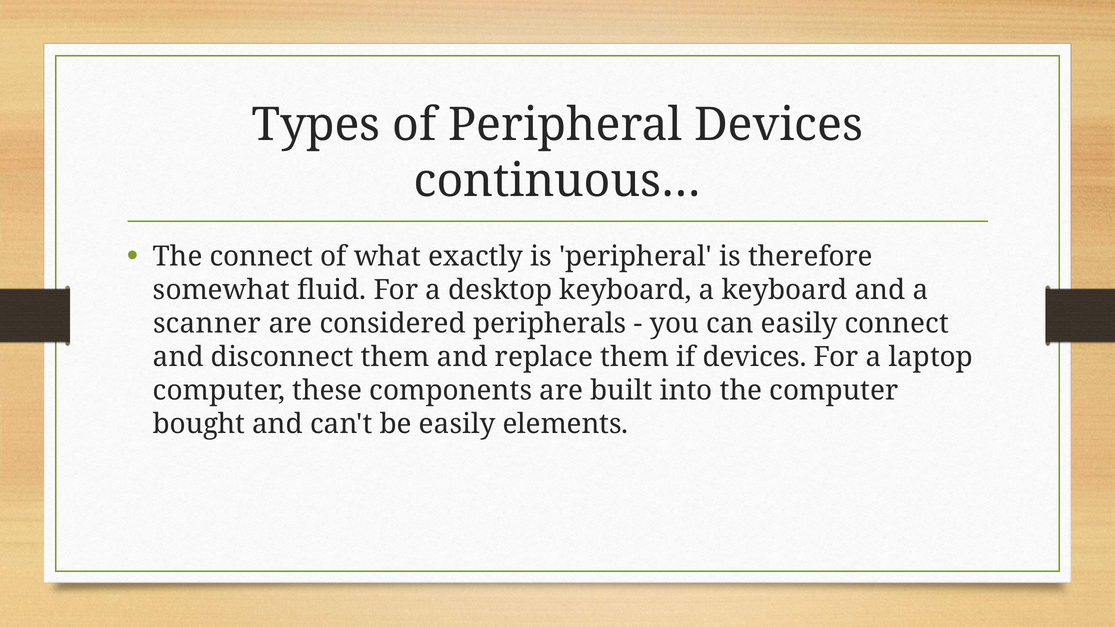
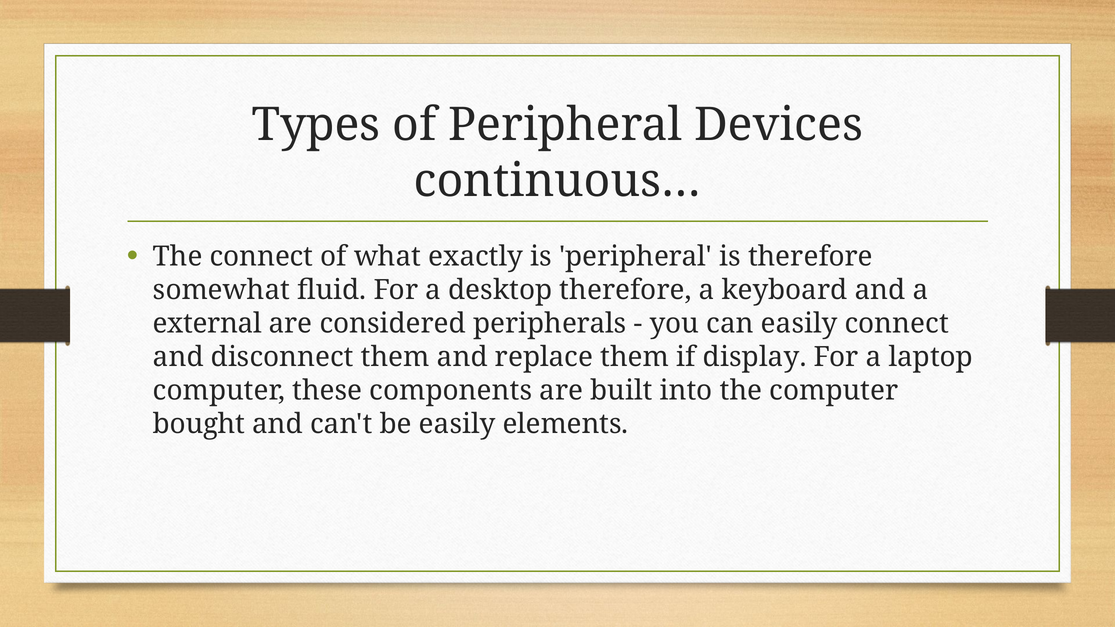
desktop keyboard: keyboard -> therefore
scanner: scanner -> external
if devices: devices -> display
